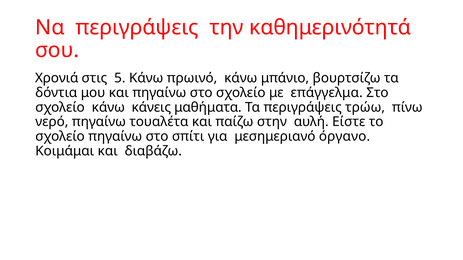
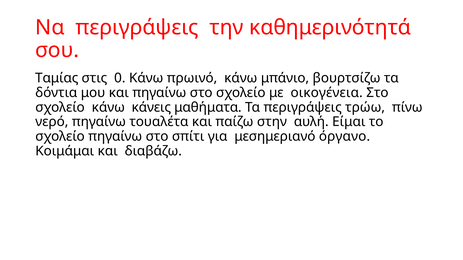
Χρονιά: Χρονιά -> Ταμίας
5: 5 -> 0
επάγγελμα: επάγγελμα -> οικογένεια
Είστε: Είστε -> Είμαι
